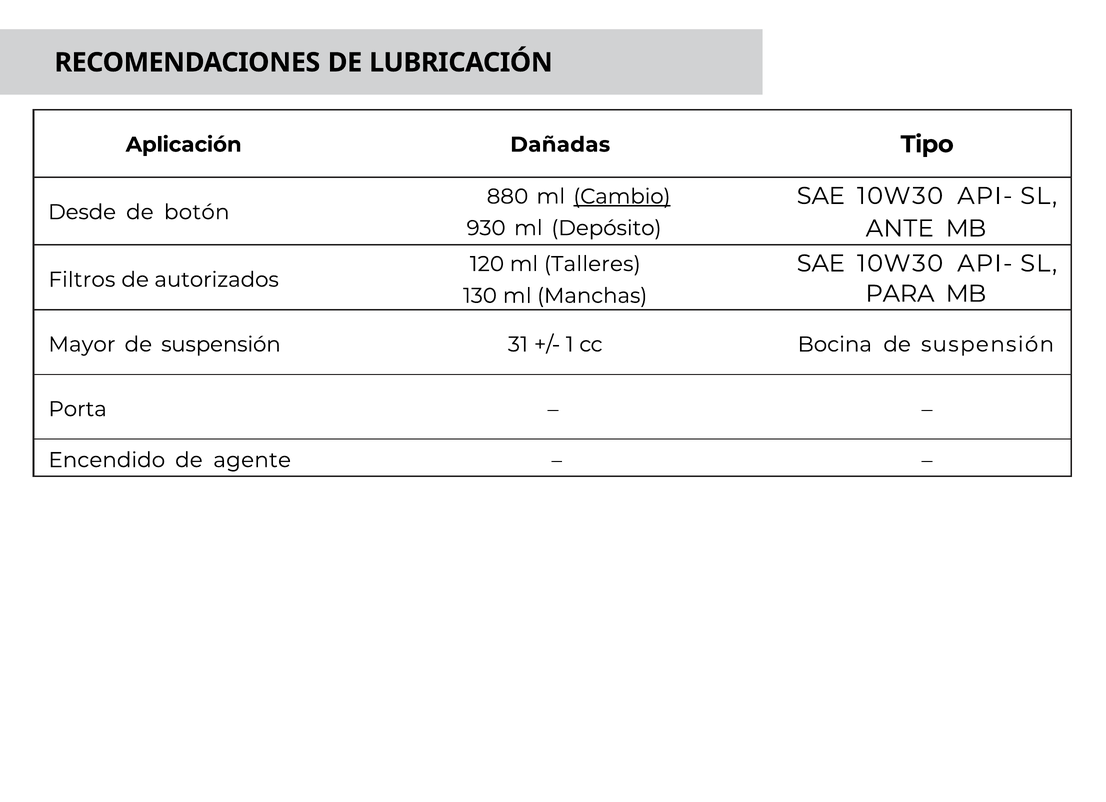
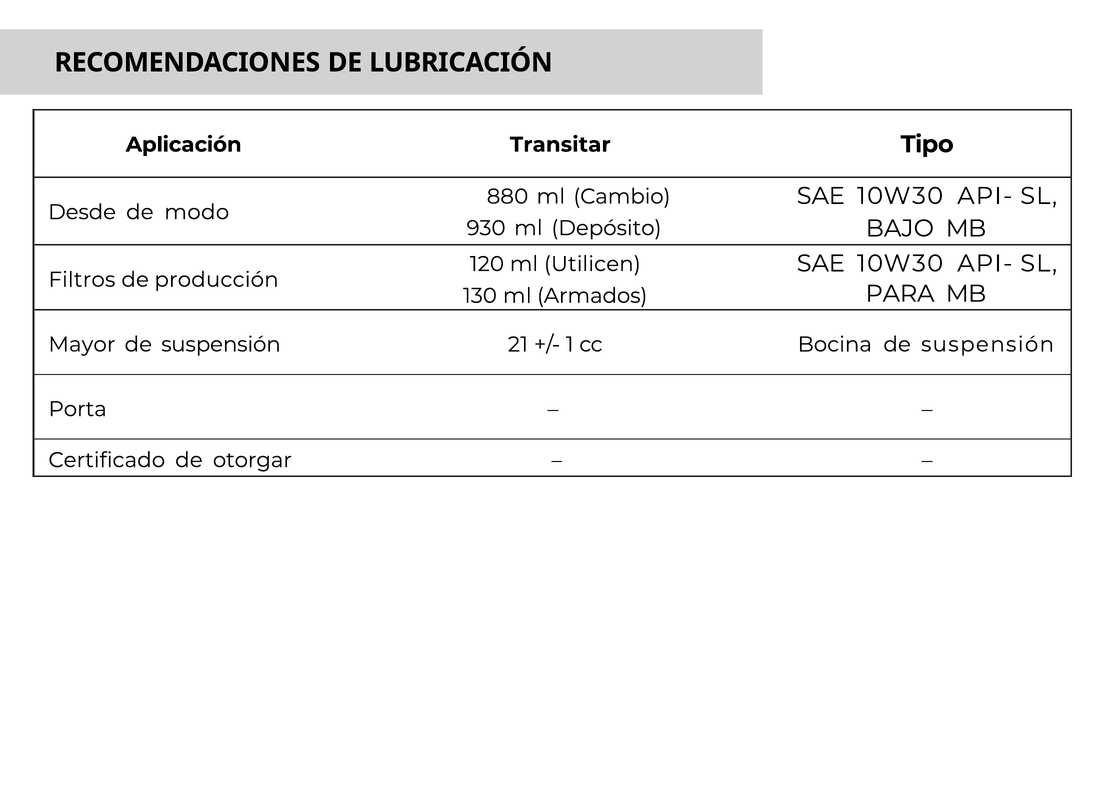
Dañadas: Dañadas -> Transitar
Cambio underline: present -> none
botón: botón -> modo
ANTE: ANTE -> BAJO
Talleres: Talleres -> Utilicen
autorizados: autorizados -> producción
Manchas: Manchas -> Armados
31: 31 -> 21
Encendido: Encendido -> Certificado
agente: agente -> otorgar
